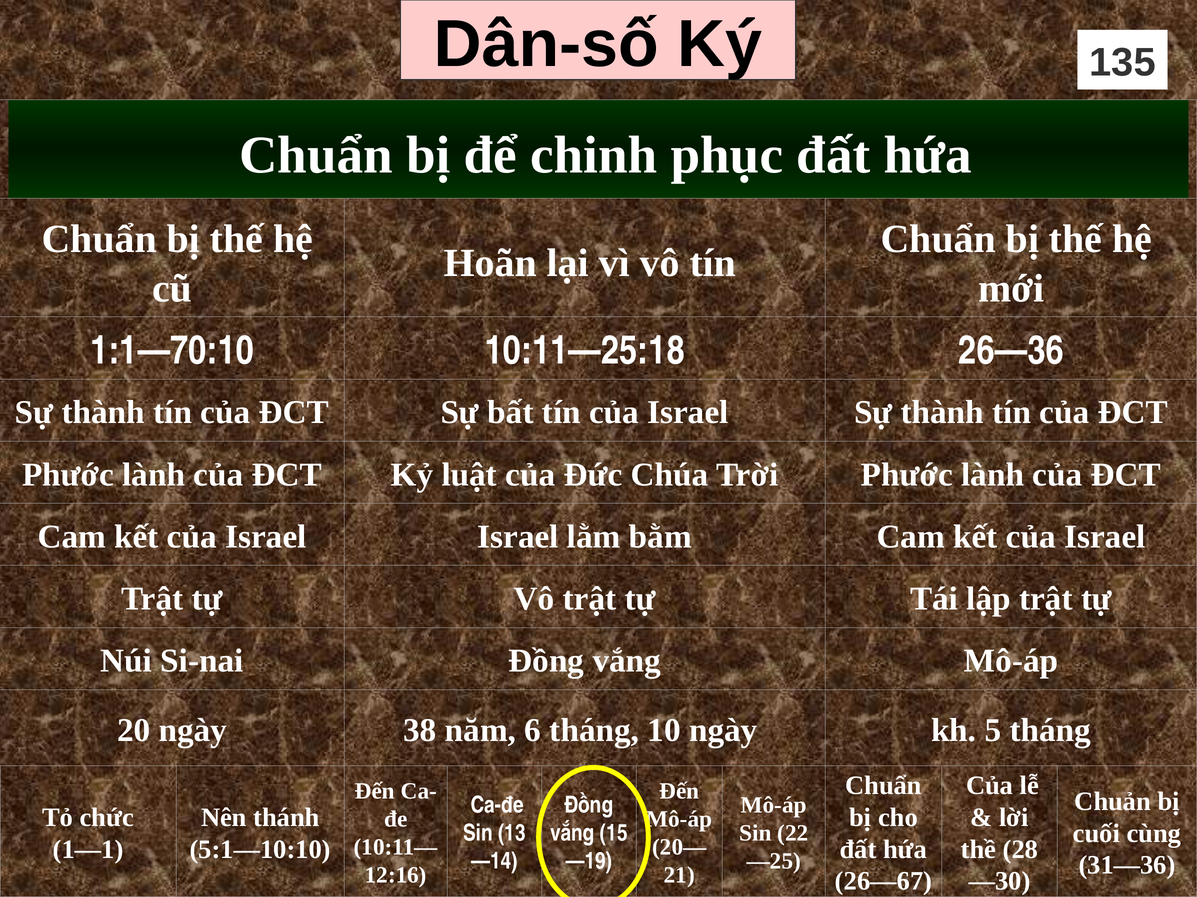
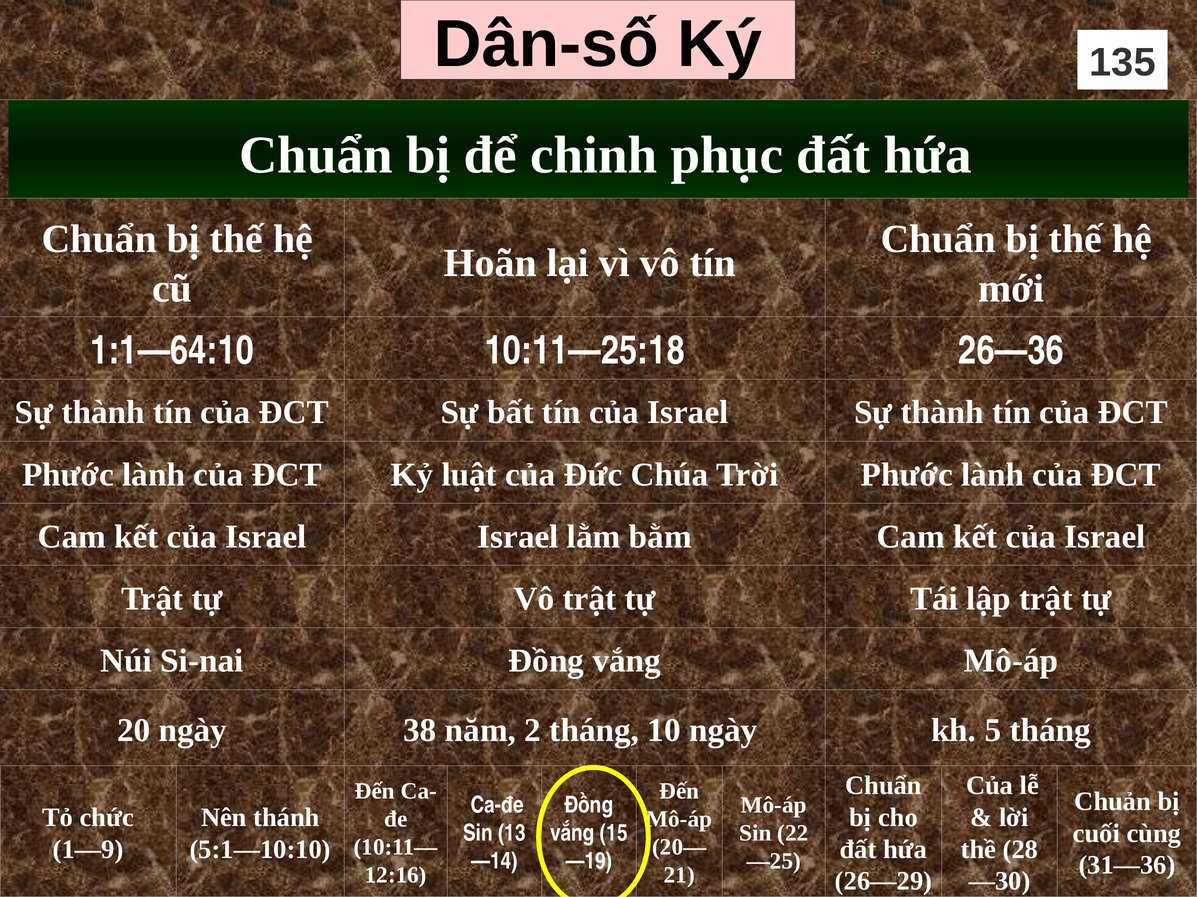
1:1—70:10: 1:1—70:10 -> 1:1—64:10
6: 6 -> 2
1—1: 1—1 -> 1—9
26—67: 26—67 -> 26—29
